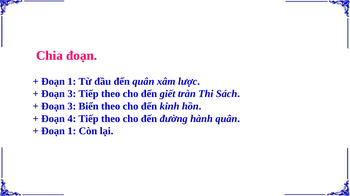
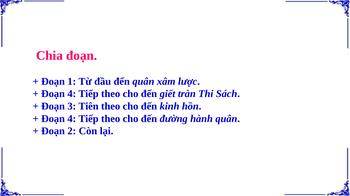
3 at (72, 94): 3 -> 4
Biển: Biển -> Tiên
1 at (72, 131): 1 -> 2
